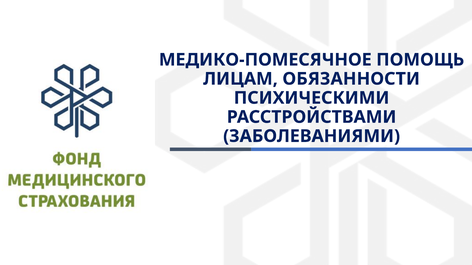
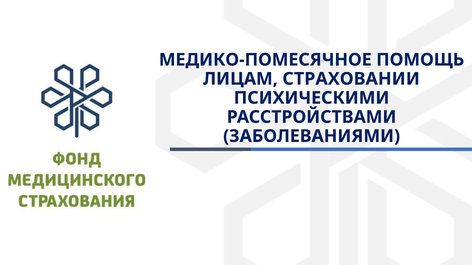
ОБЯЗАННОСТИ: ОБЯЗАННОСТИ -> СТРАХОВАНИИ
